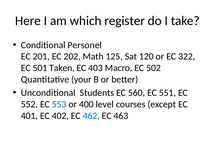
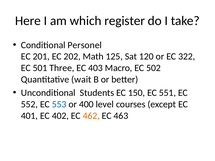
Taken: Taken -> Three
your: your -> wait
560: 560 -> 150
462 colour: blue -> orange
